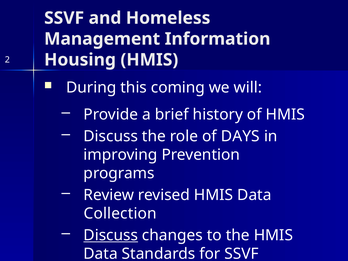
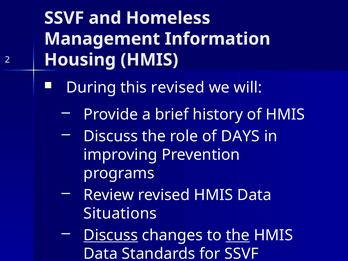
this coming: coming -> revised
Collection: Collection -> Situations
the at (238, 235) underline: none -> present
